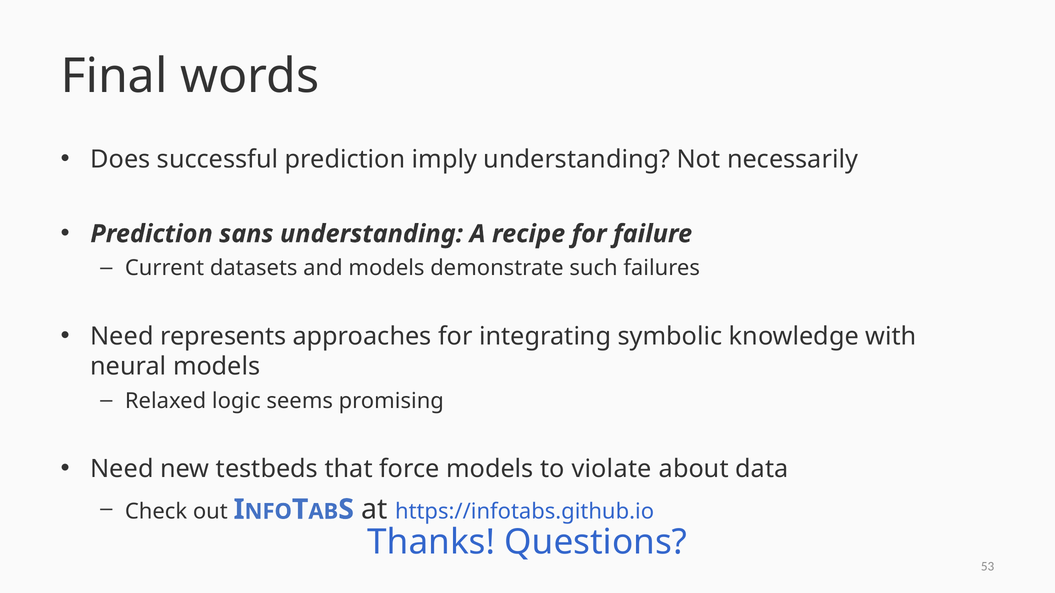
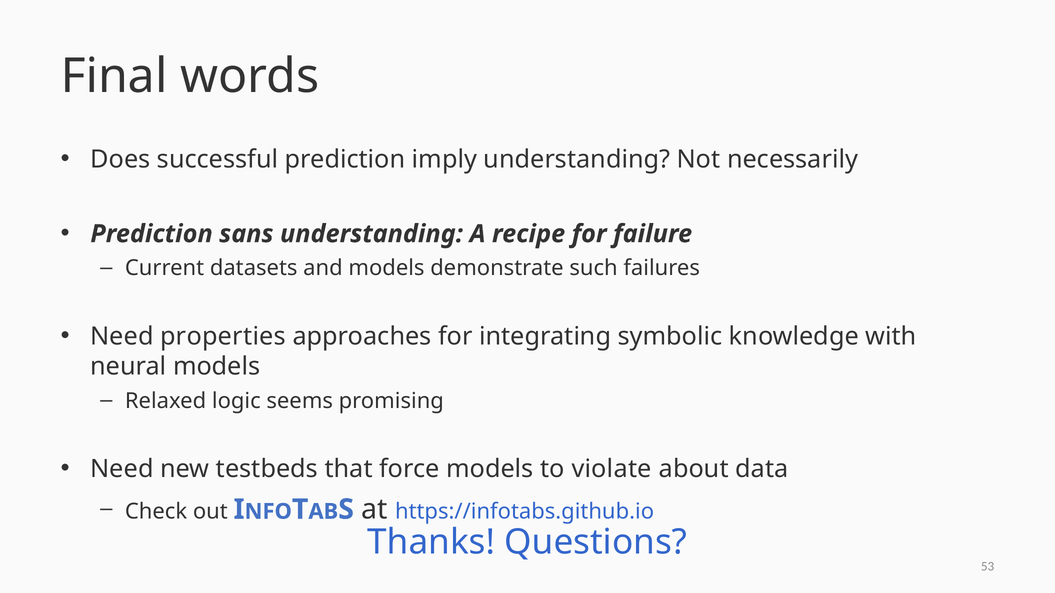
represents: represents -> properties
